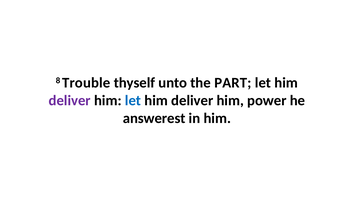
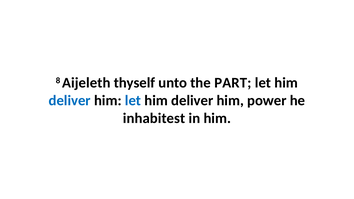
Trouble: Trouble -> Aijeleth
deliver at (70, 101) colour: purple -> blue
answerest: answerest -> inhabitest
